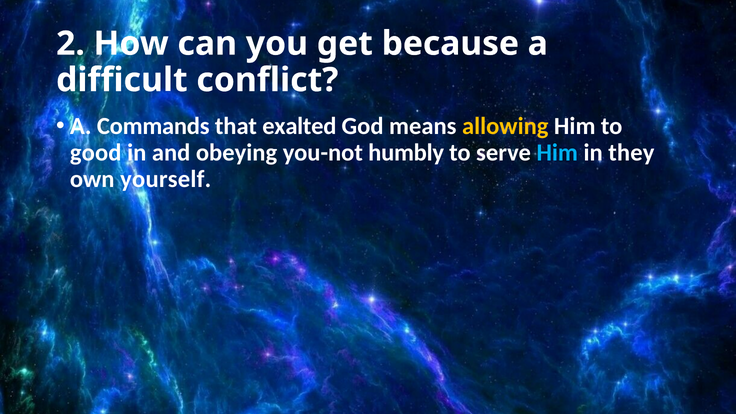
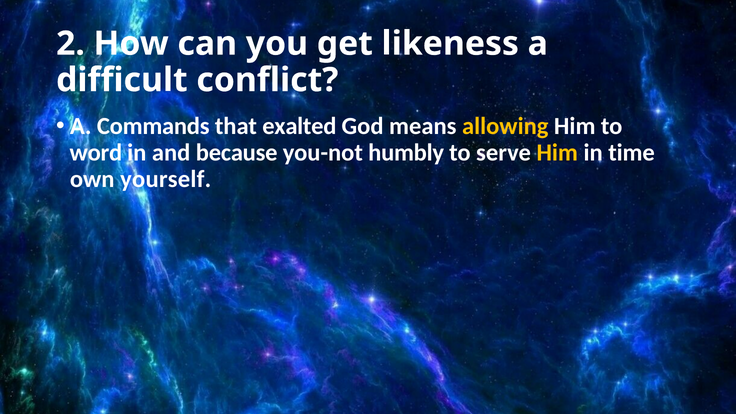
because: because -> likeness
good: good -> word
obeying: obeying -> because
Him at (557, 153) colour: light blue -> yellow
they: they -> time
